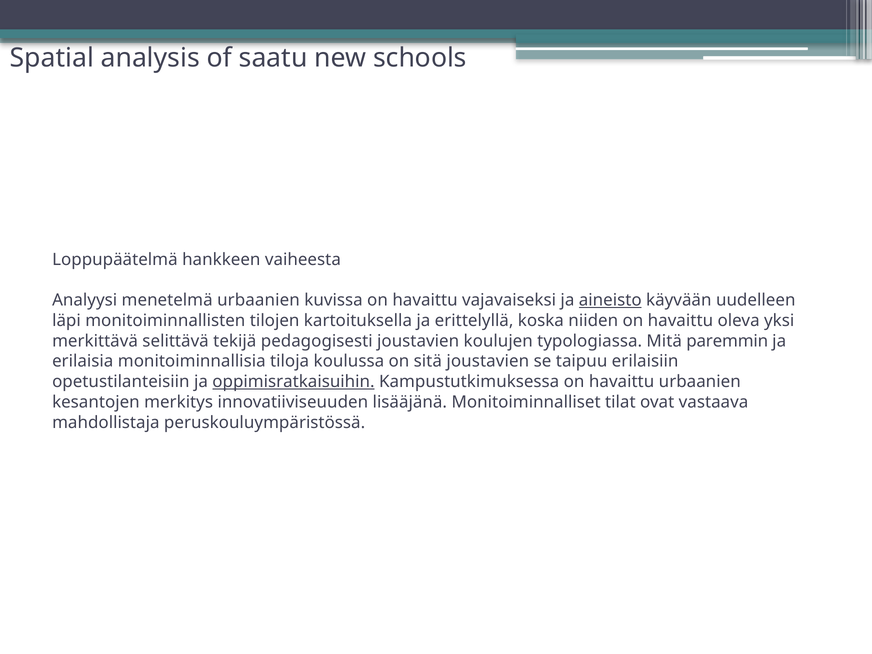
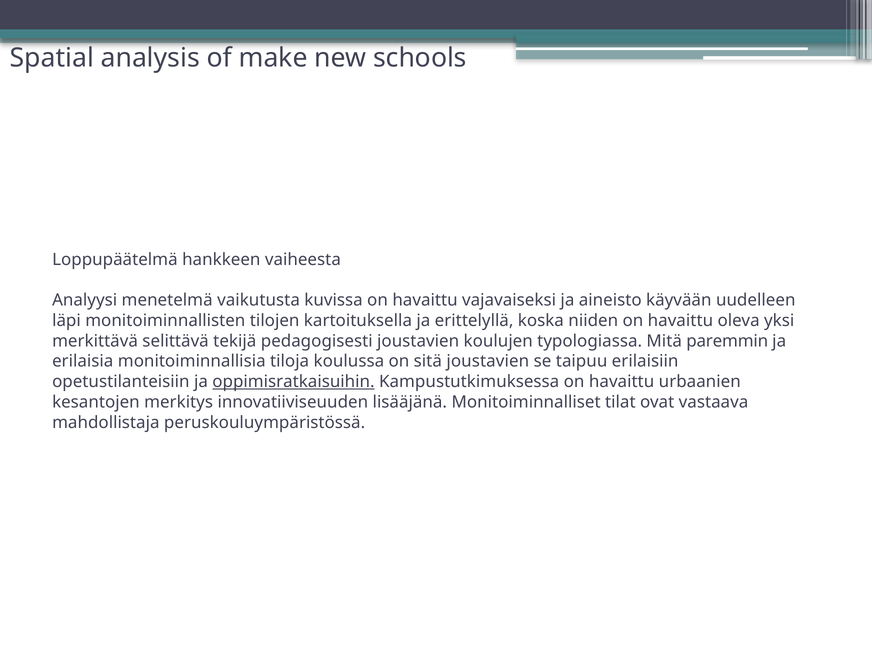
saatu: saatu -> make
menetelmä urbaanien: urbaanien -> vaikutusta
aineisto underline: present -> none
